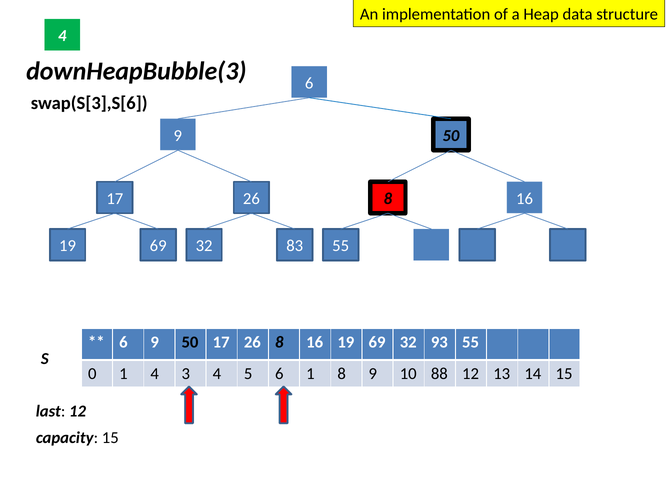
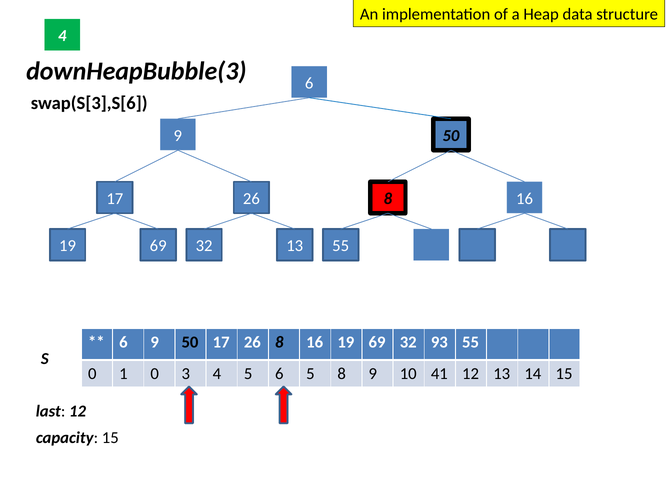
32 83: 83 -> 13
1 4: 4 -> 0
6 1: 1 -> 5
88: 88 -> 41
